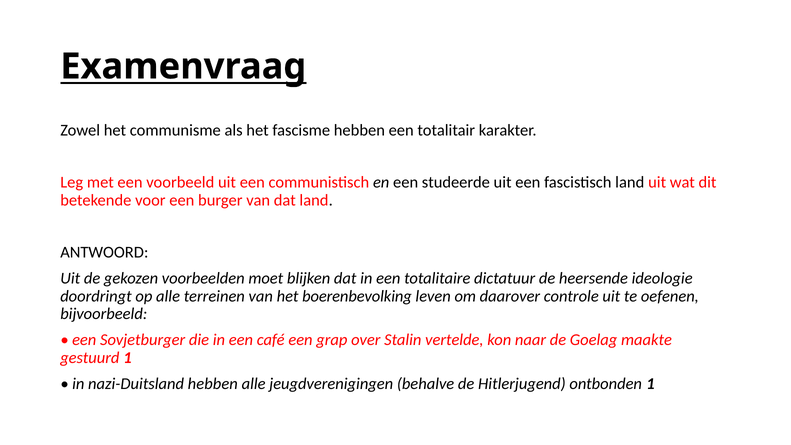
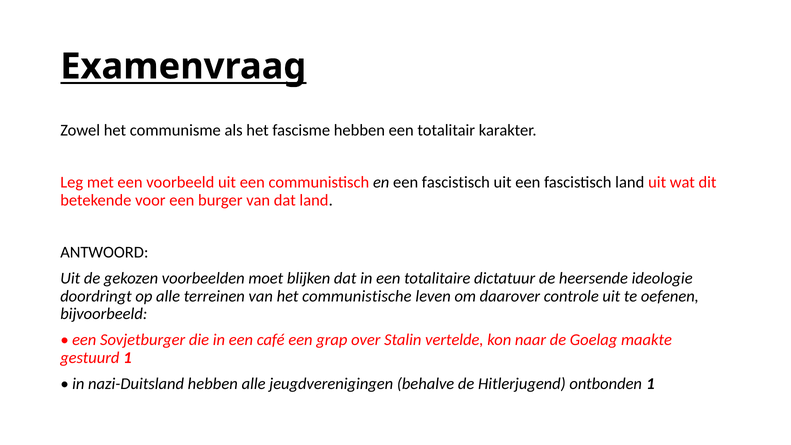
en een studeerde: studeerde -> fascistisch
boerenbevolking: boerenbevolking -> communistische
